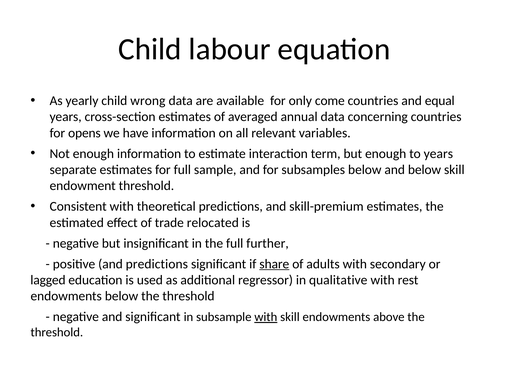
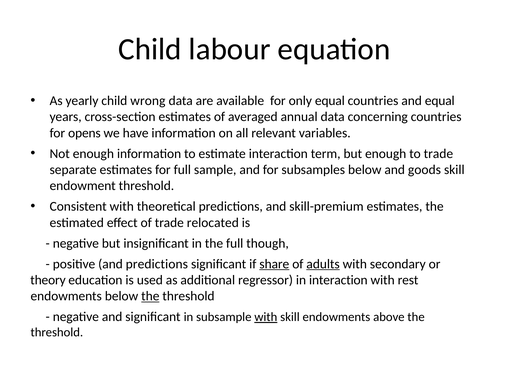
only come: come -> equal
to years: years -> trade
and below: below -> goods
further: further -> though
adults underline: none -> present
lagged: lagged -> theory
in qualitative: qualitative -> interaction
the at (150, 296) underline: none -> present
